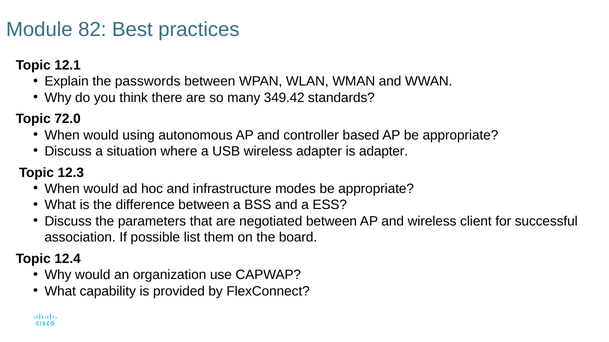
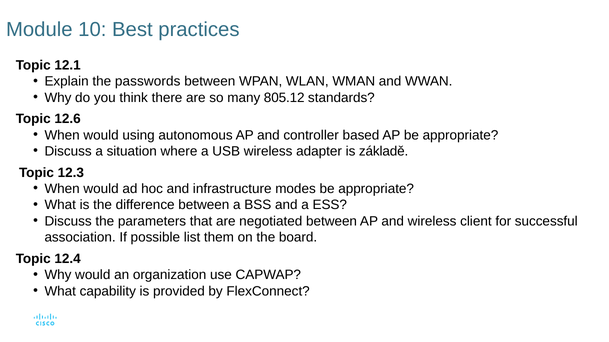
82: 82 -> 10
349.42: 349.42 -> 805.12
72.0: 72.0 -> 12.6
is adapter: adapter -> základě
